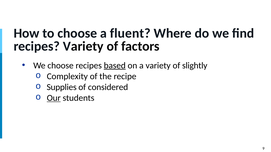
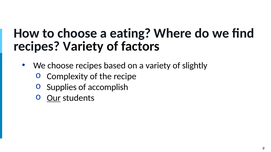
fluent: fluent -> eating
based underline: present -> none
considered: considered -> accomplish
